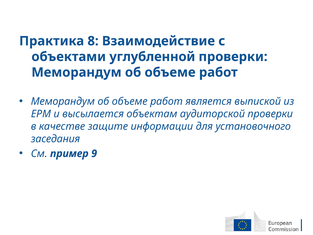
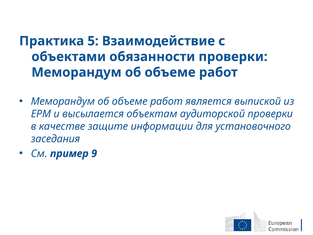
8: 8 -> 5
углубленной: углубленной -> обязанности
